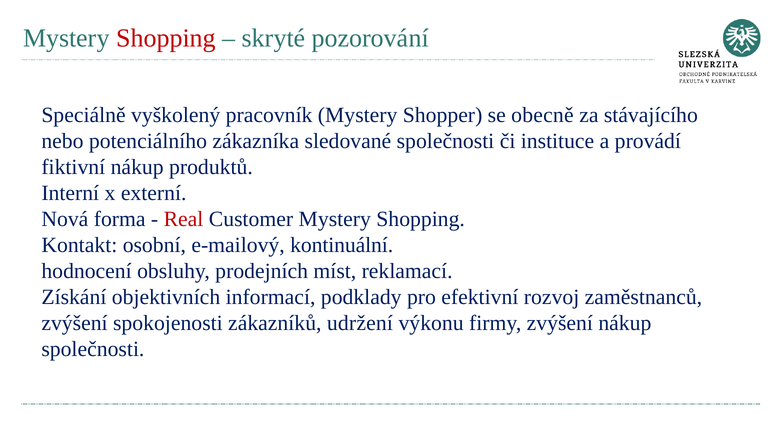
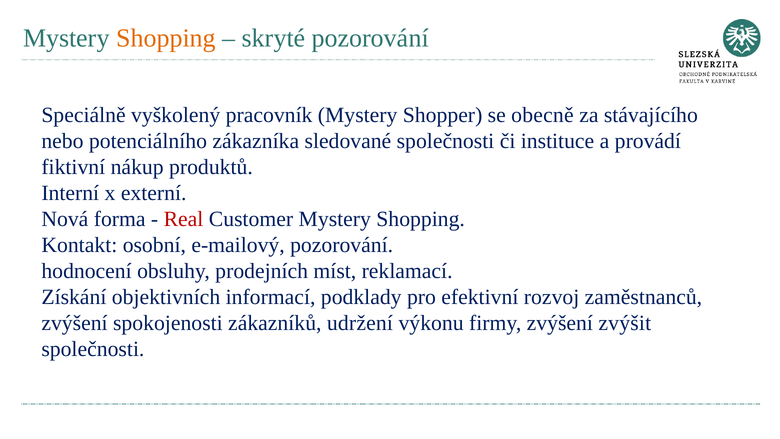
Shopping at (166, 38) colour: red -> orange
e-mailový kontinuální: kontinuální -> pozorování
zvýšení nákup: nákup -> zvýšit
